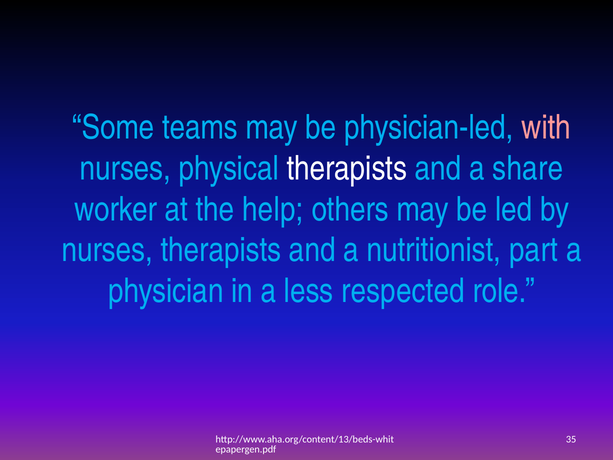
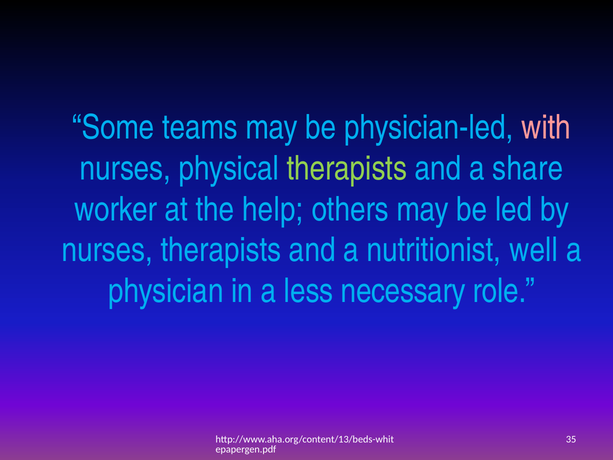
therapists at (347, 168) colour: white -> light green
part: part -> well
respected: respected -> necessary
